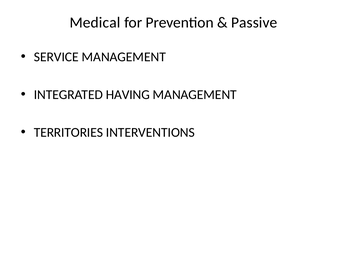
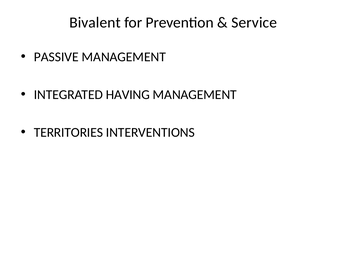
Medical: Medical -> Bivalent
Passive: Passive -> Service
SERVICE: SERVICE -> PASSIVE
